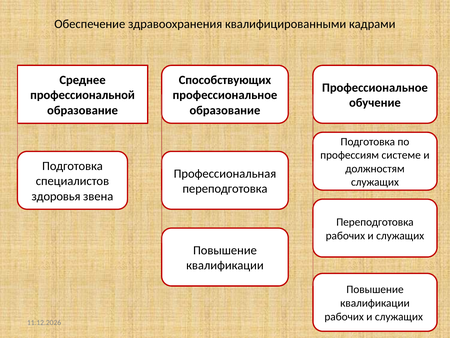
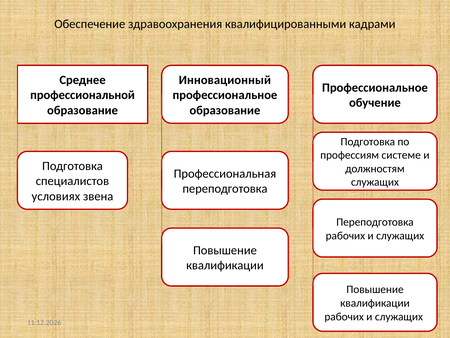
Способствующих: Способствующих -> Инновационный
здоровья: здоровья -> условиях
